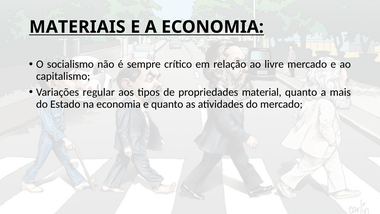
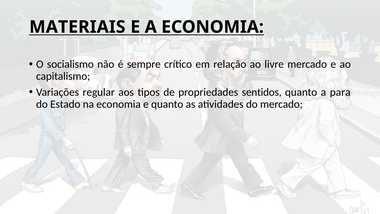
material: material -> sentidos
mais: mais -> para
